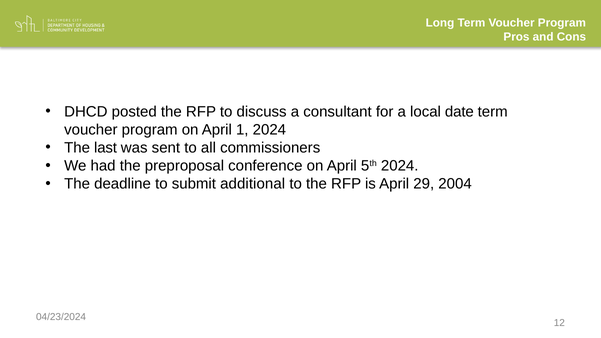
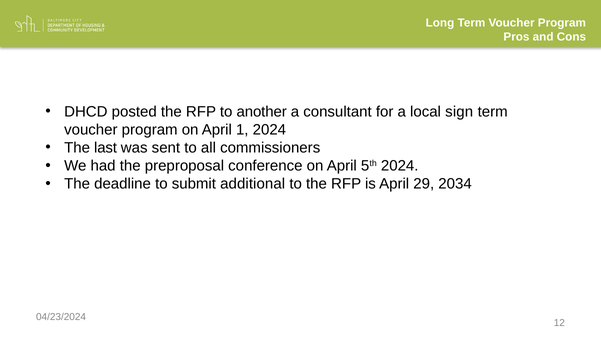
discuss: discuss -> another
date: date -> sign
2004: 2004 -> 2034
